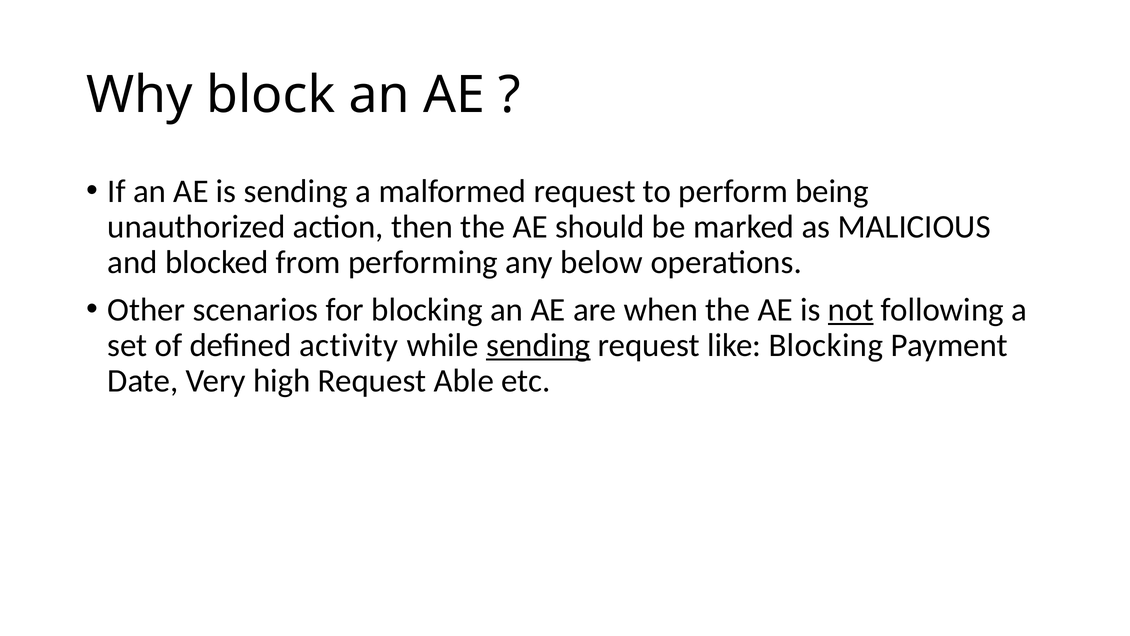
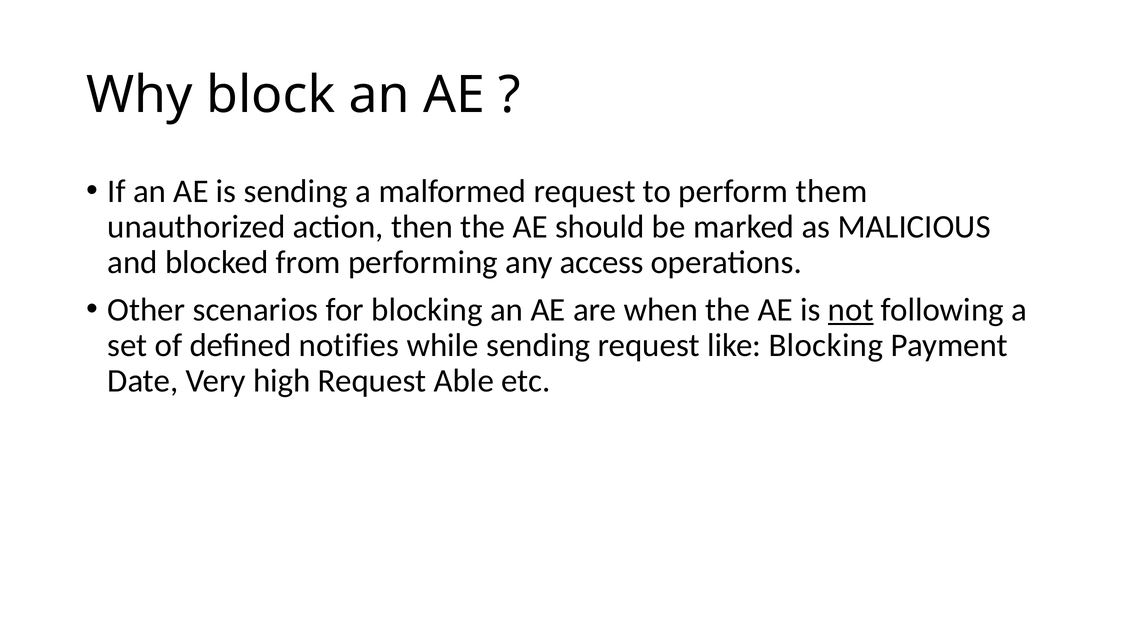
being: being -> them
below: below -> access
activity: activity -> notifies
sending at (538, 345) underline: present -> none
